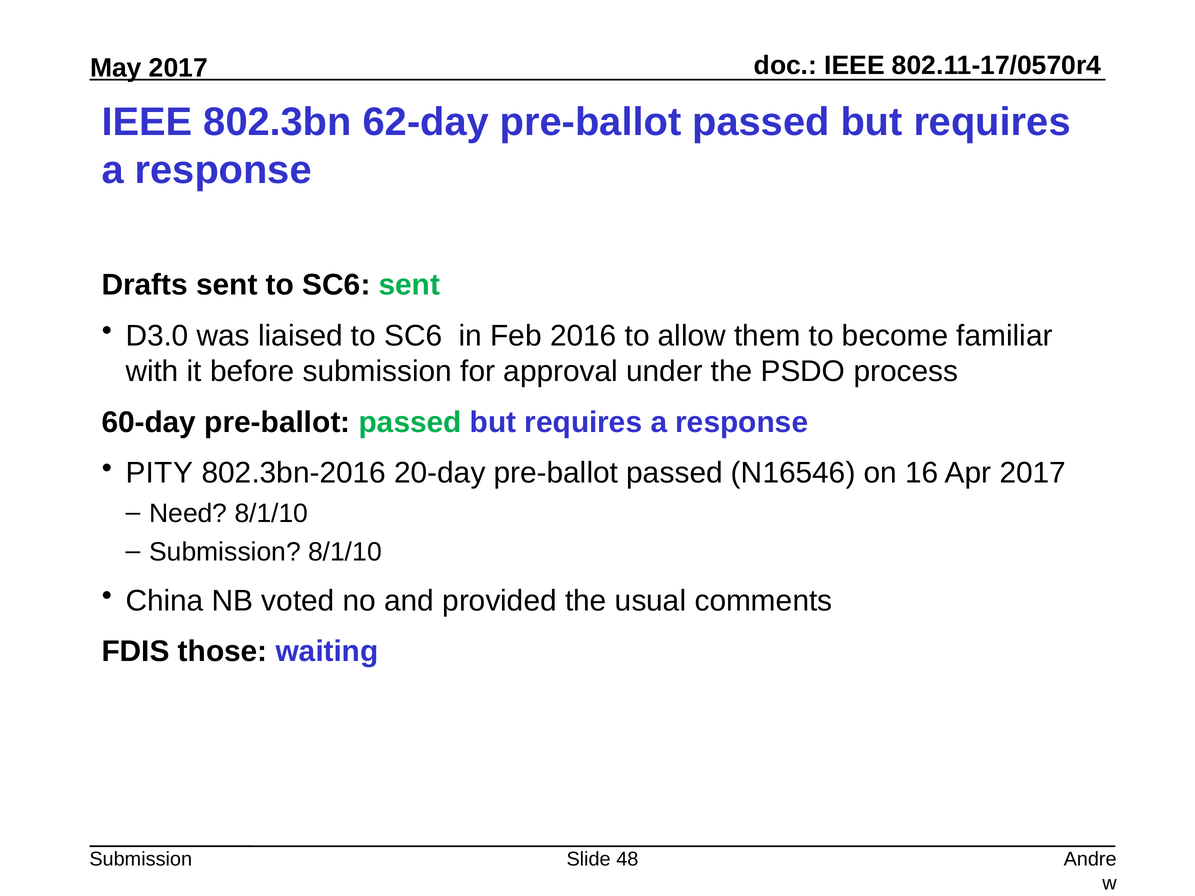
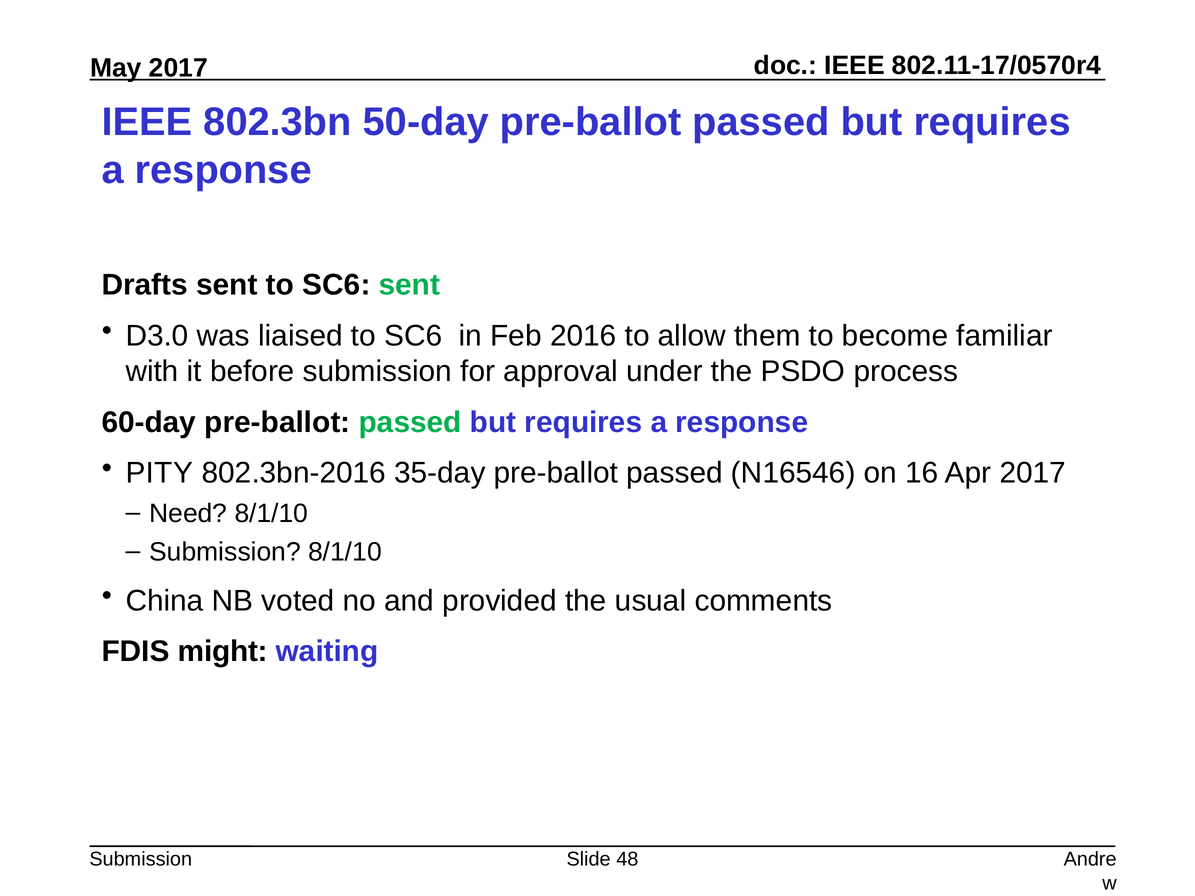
62-day: 62-day -> 50-day
20-day: 20-day -> 35-day
those: those -> might
